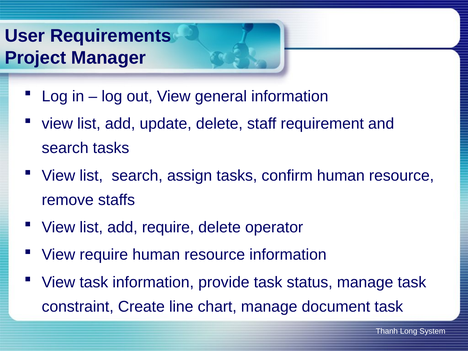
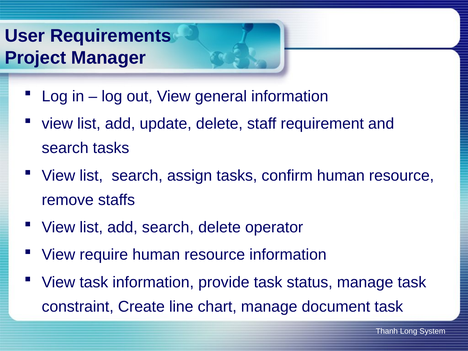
add require: require -> search
